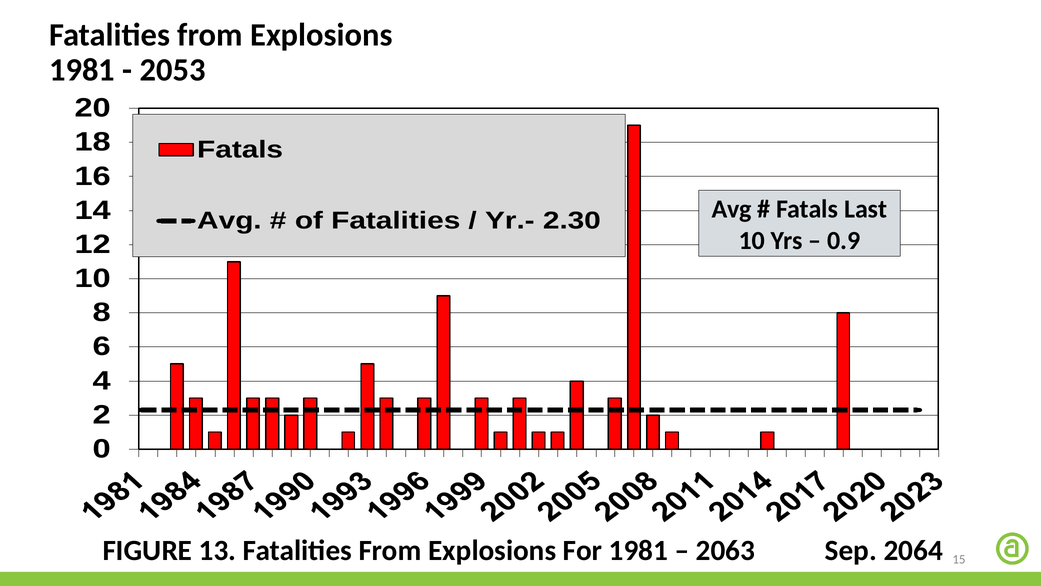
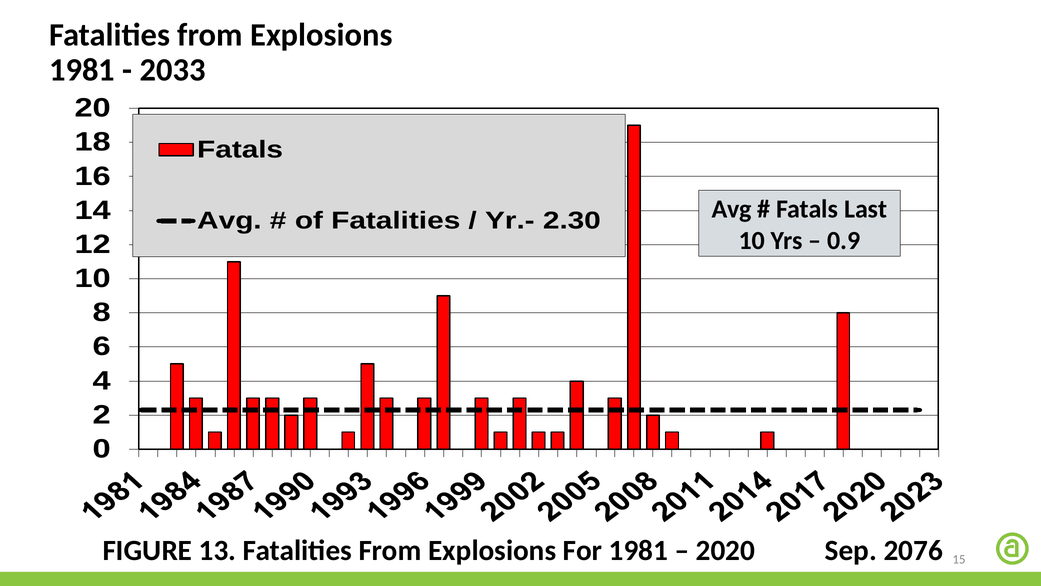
2053: 2053 -> 2033
2063: 2063 -> 2020
2064: 2064 -> 2076
